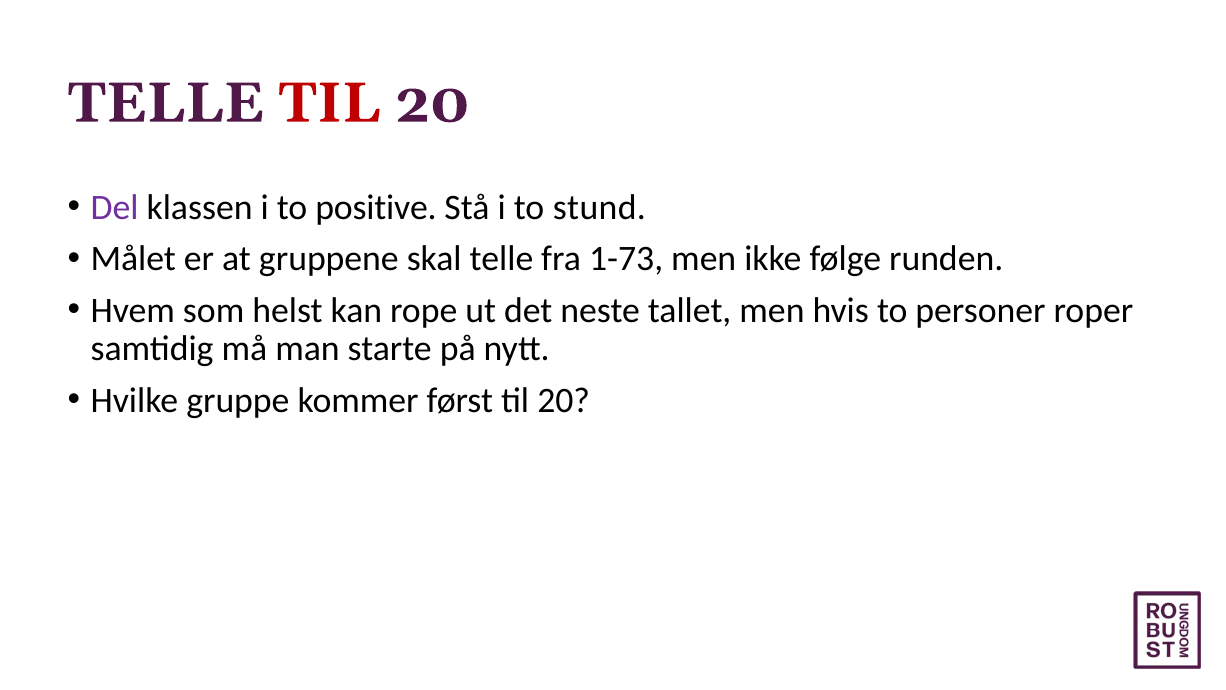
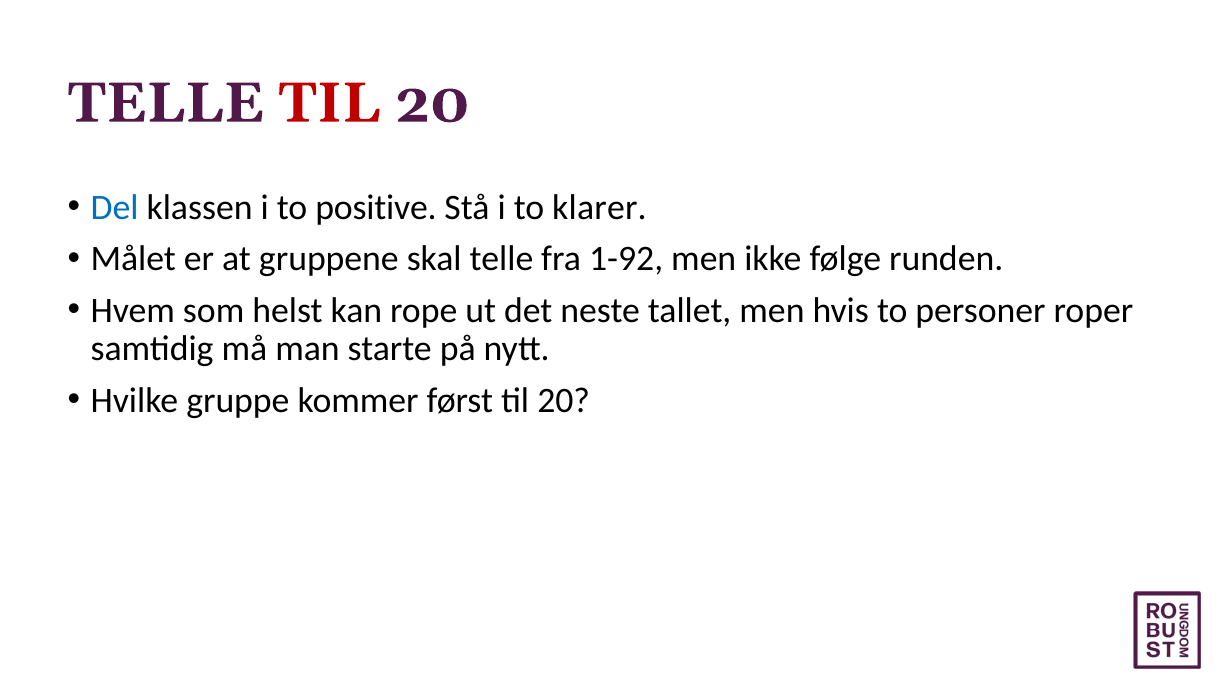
Del colour: purple -> blue
stund: stund -> klarer
1-73: 1-73 -> 1-92
